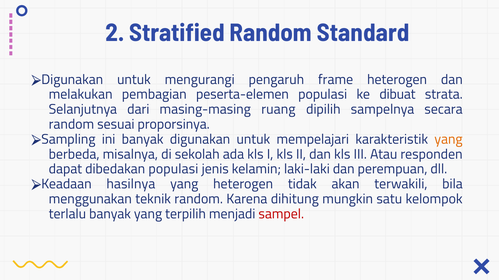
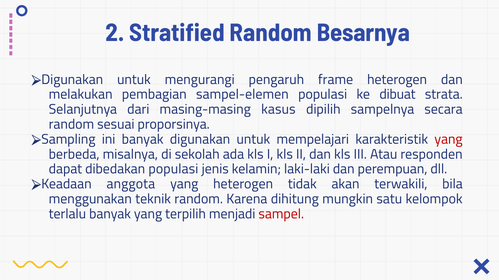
Standard: Standard -> Besarnya
peserta-elemen: peserta-elemen -> sampel-elemen
ruang: ruang -> kasus
yang at (449, 140) colour: orange -> red
hasilnya: hasilnya -> anggota
